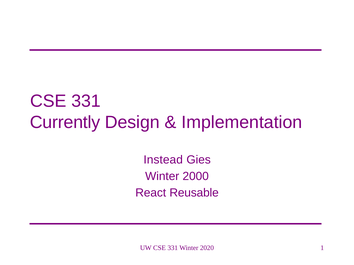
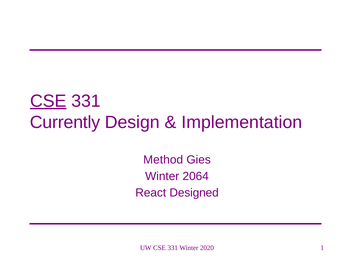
CSE at (48, 101) underline: none -> present
Instead: Instead -> Method
2000: 2000 -> 2064
Reusable: Reusable -> Designed
